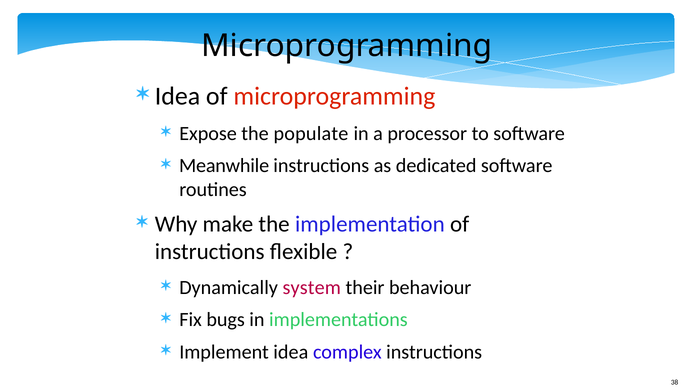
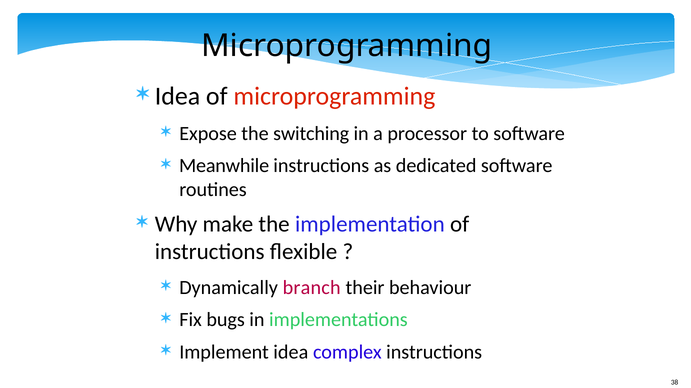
populate: populate -> switching
system: system -> branch
